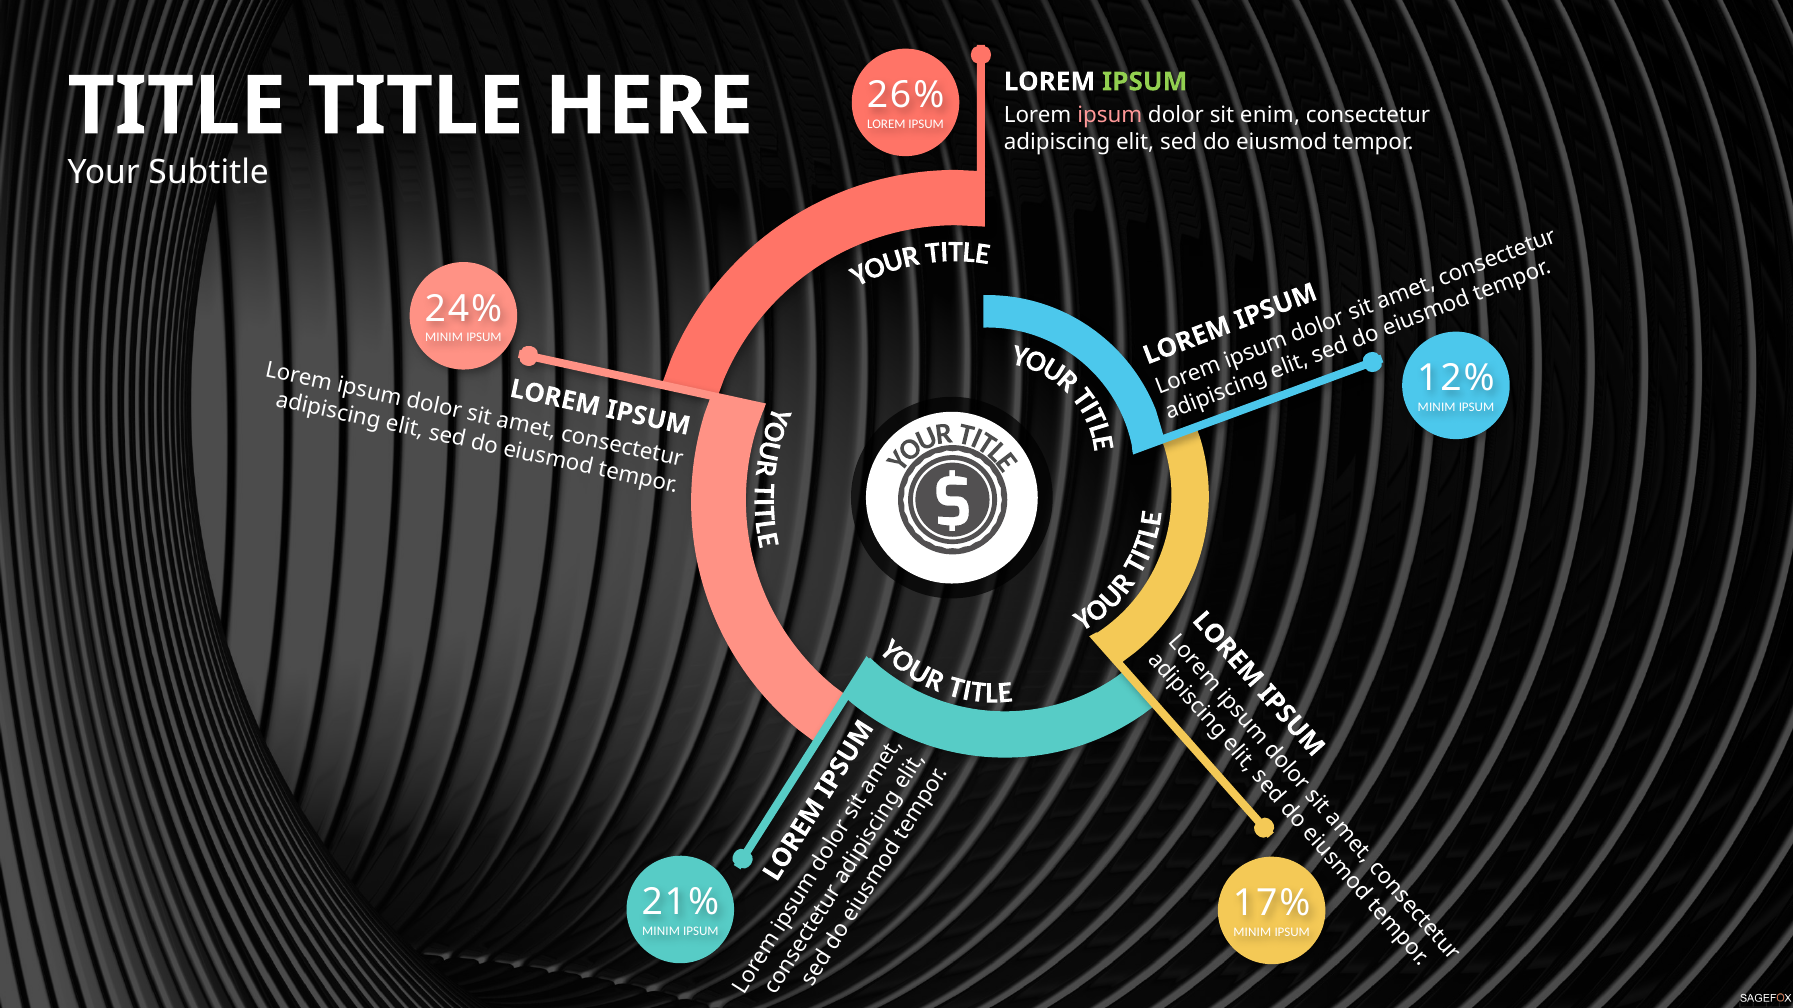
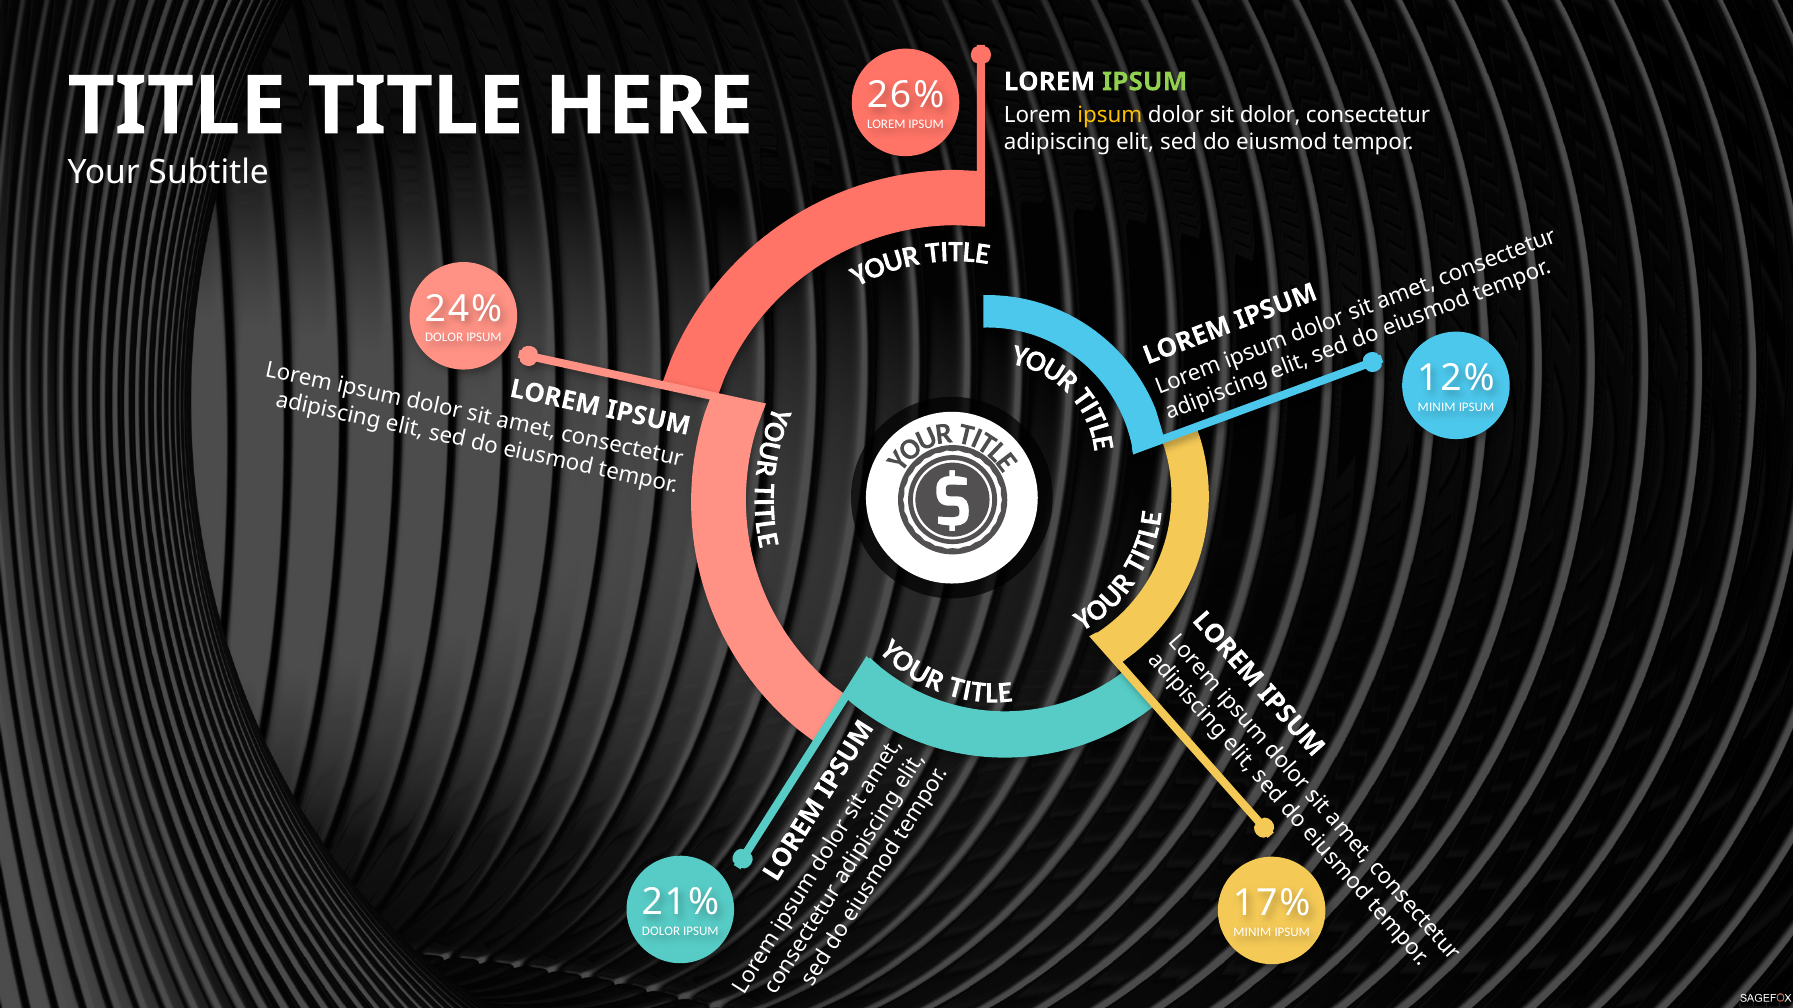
ipsum at (1110, 115) colour: pink -> yellow
sit enim: enim -> dolor
MINIM at (444, 337): MINIM -> DOLOR
MINIM at (661, 931): MINIM -> DOLOR
